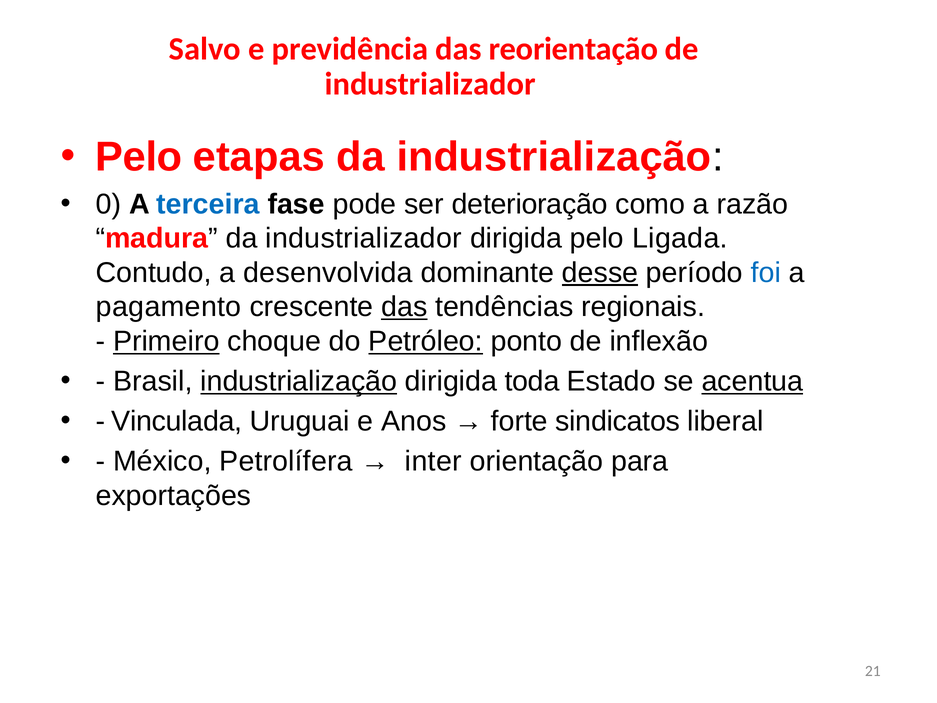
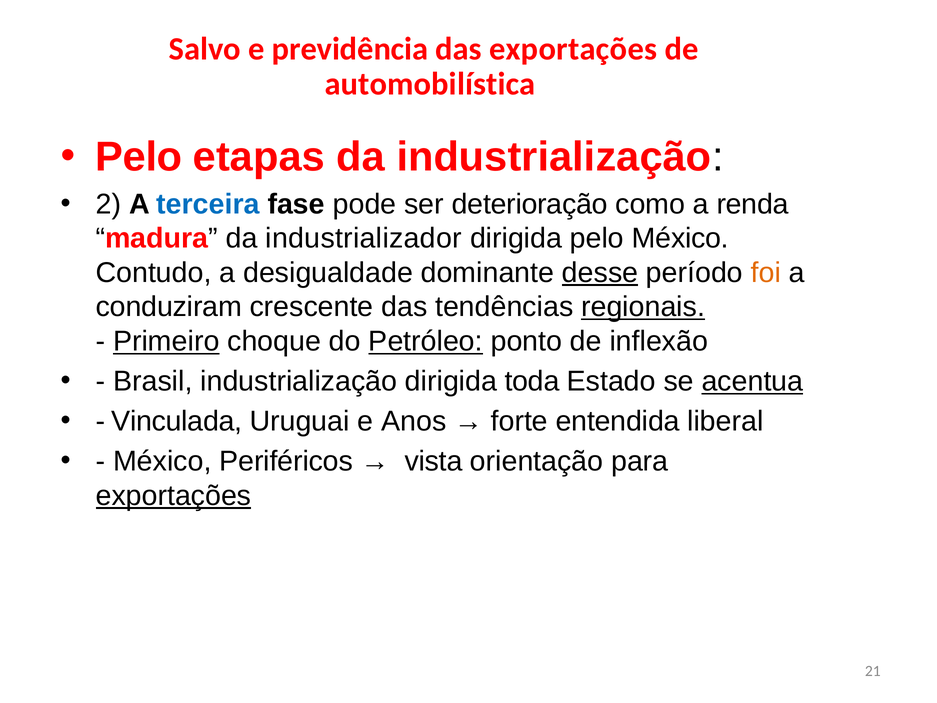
das reorientação: reorientação -> exportações
industrializador at (430, 84): industrializador -> automobilística
0: 0 -> 2
razão: razão -> renda
pelo Ligada: Ligada -> México
desenvolvida: desenvolvida -> desigualdade
foi colour: blue -> orange
pagamento: pagamento -> conduziram
das at (404, 307) underline: present -> none
regionais underline: none -> present
industrialização at (299, 381) underline: present -> none
sindicatos: sindicatos -> entendida
Petrolífera: Petrolífera -> Periféricos
inter: inter -> vista
exportações at (174, 496) underline: none -> present
